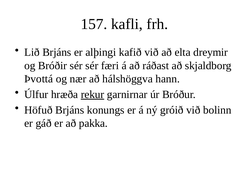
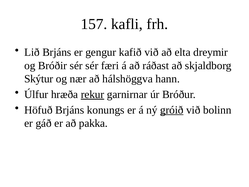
alþingi: alþingi -> gengur
Þvottá: Þvottá -> Skýtur
gróið underline: none -> present
